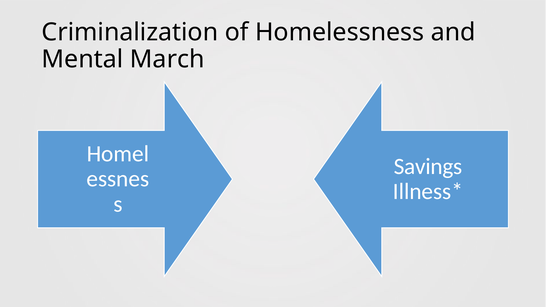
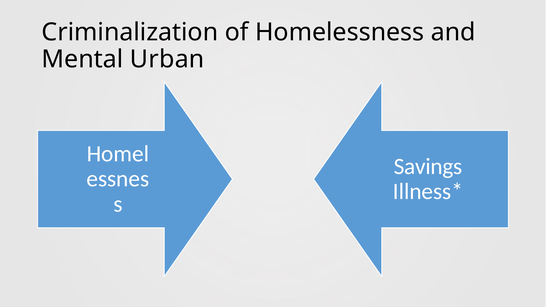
March: March -> Urban
